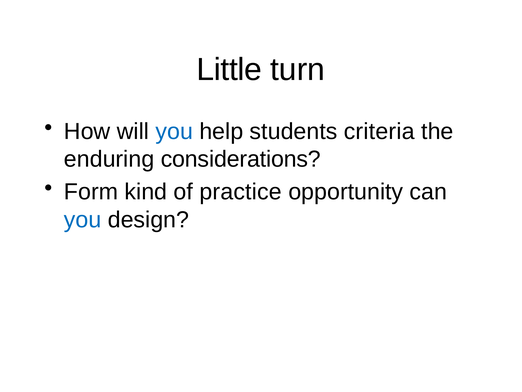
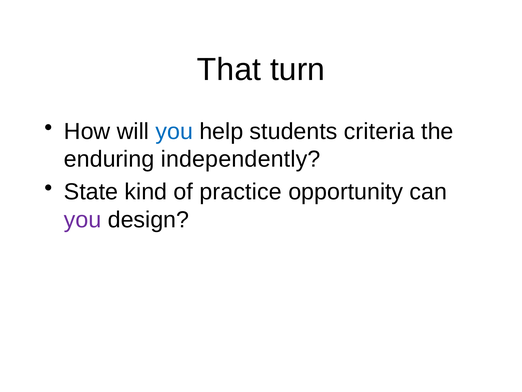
Little: Little -> That
considerations: considerations -> independently
Form: Form -> State
you at (83, 219) colour: blue -> purple
